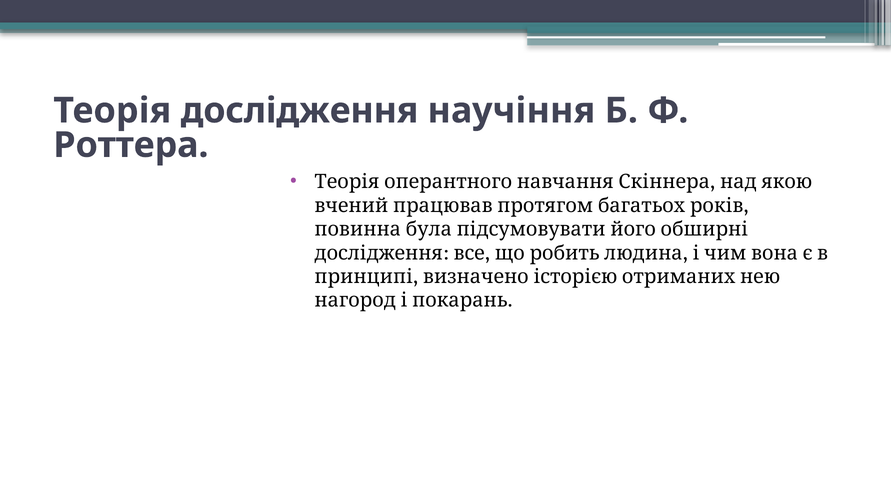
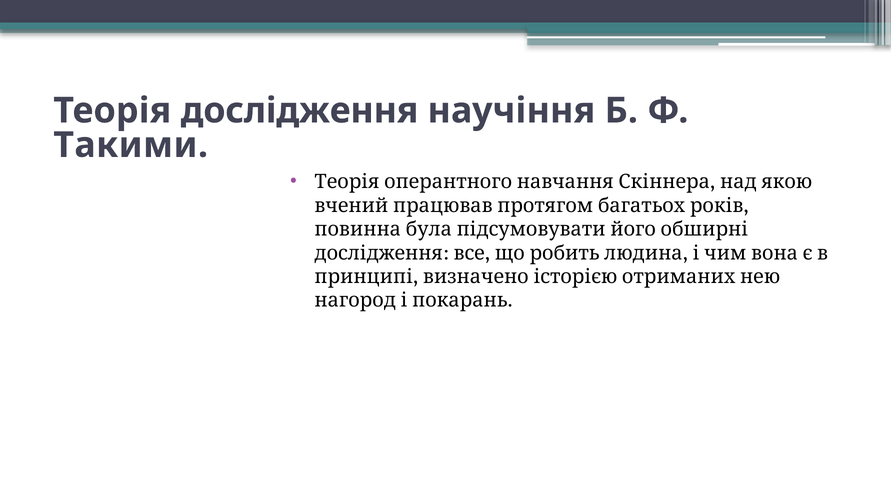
Роттера: Роттера -> Такими
